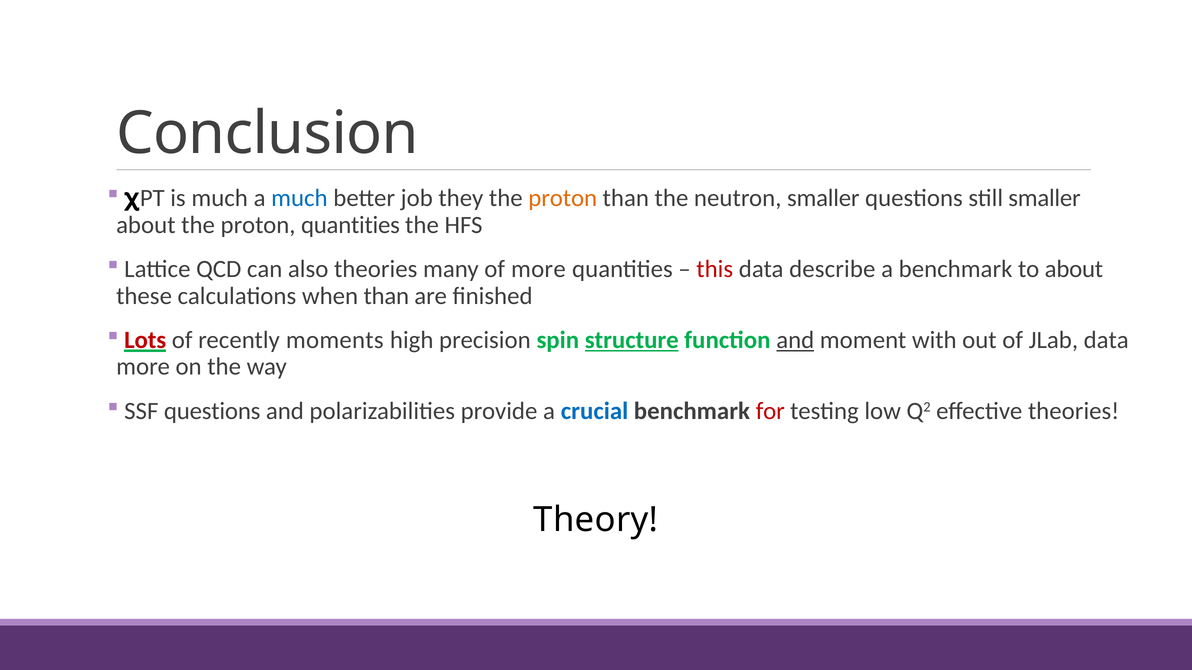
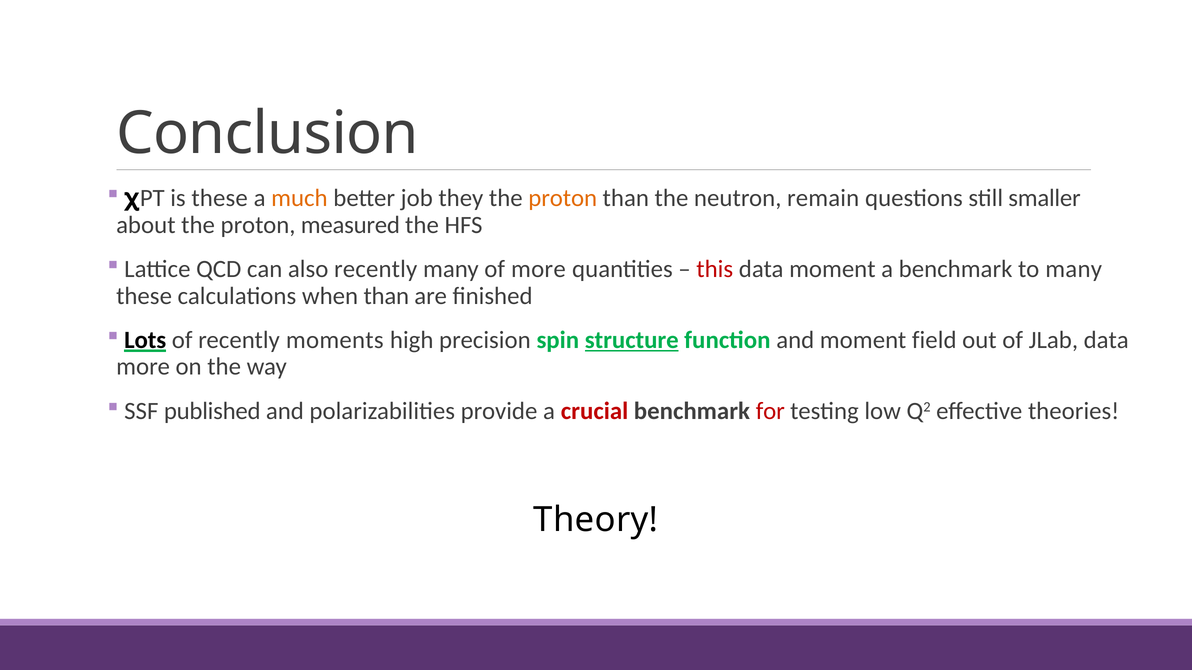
is much: much -> these
much at (299, 198) colour: blue -> orange
neutron smaller: smaller -> remain
proton quantities: quantities -> measured
also theories: theories -> recently
data describe: describe -> moment
to about: about -> many
Lots colour: red -> black
and at (795, 340) underline: present -> none
with: with -> field
SSF questions: questions -> published
crucial colour: blue -> red
